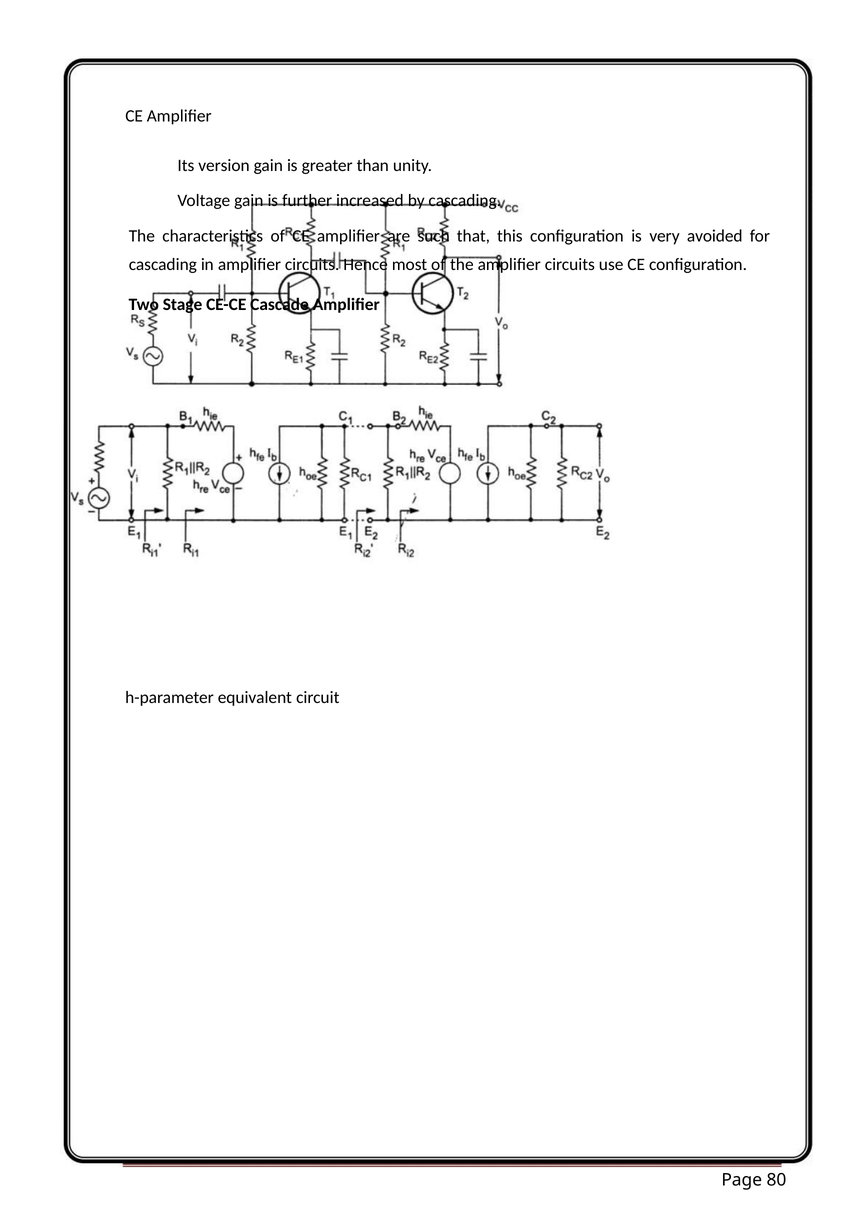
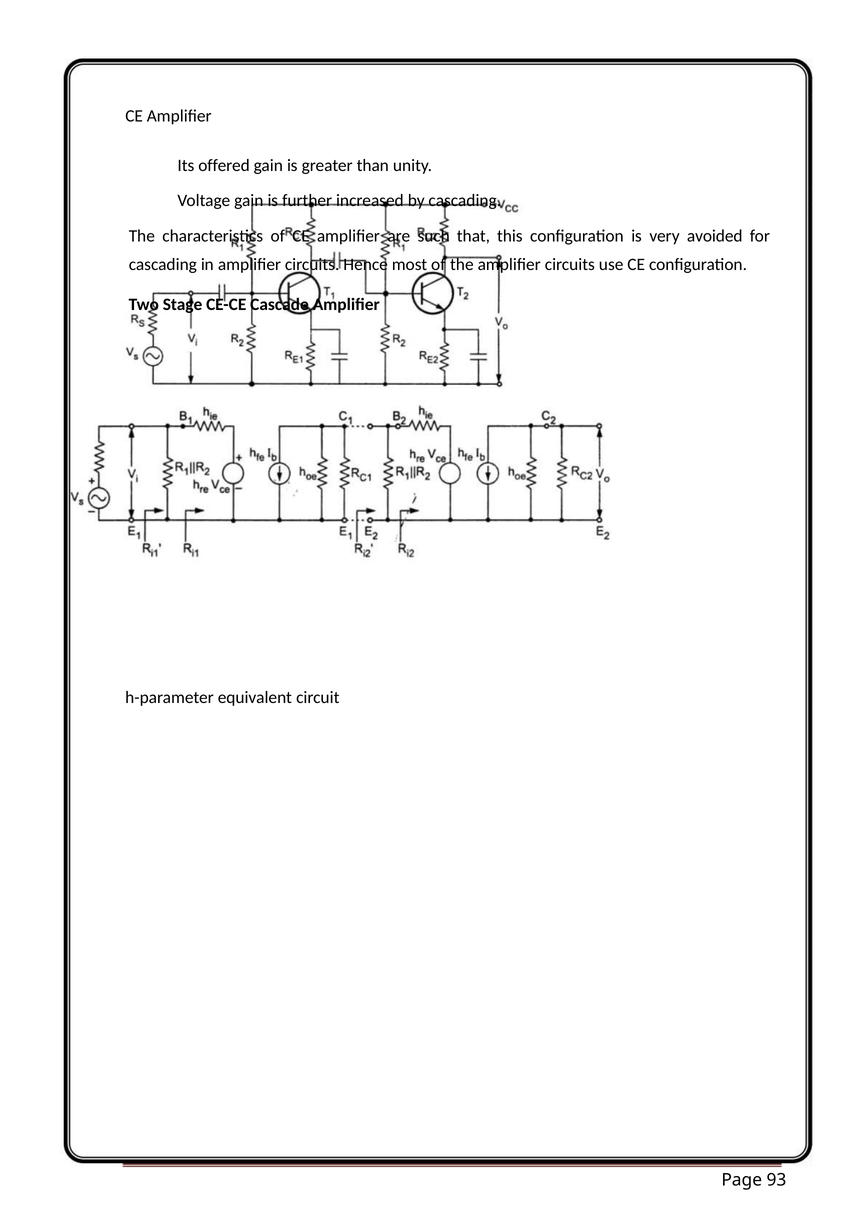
version: version -> offered
80: 80 -> 93
